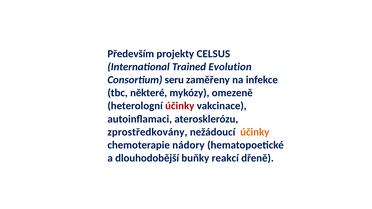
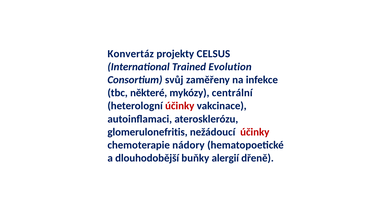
Především: Především -> Konvertáz
seru: seru -> svůj
omezeně: omezeně -> centrální
zprostředkovány: zprostředkovány -> glomerulonefritis
účinky at (255, 132) colour: orange -> red
reakcí: reakcí -> alergií
